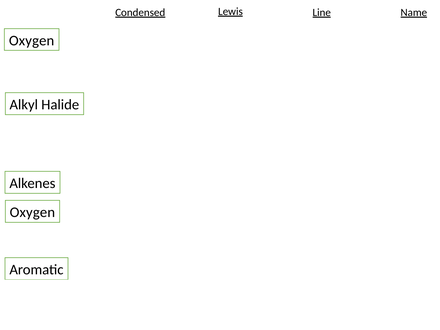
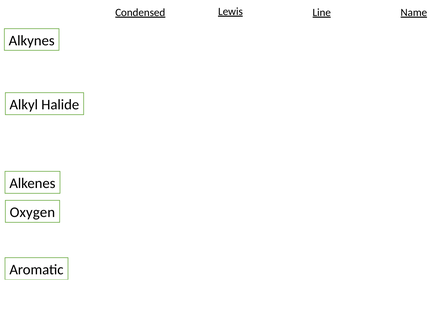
Oxygen at (32, 41): Oxygen -> Alkynes
